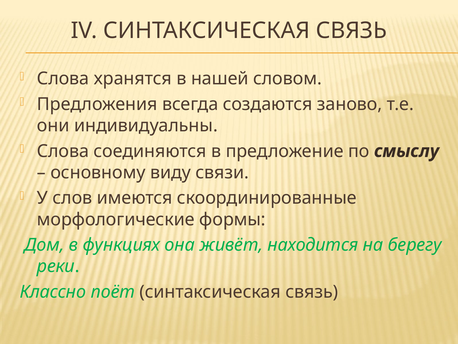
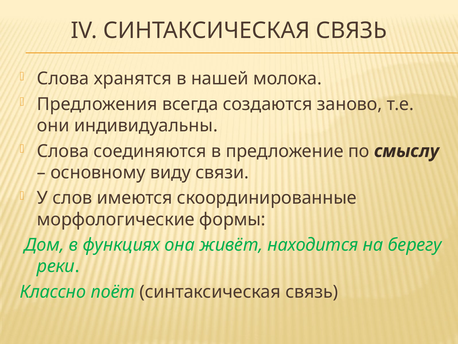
словом: словом -> молока
